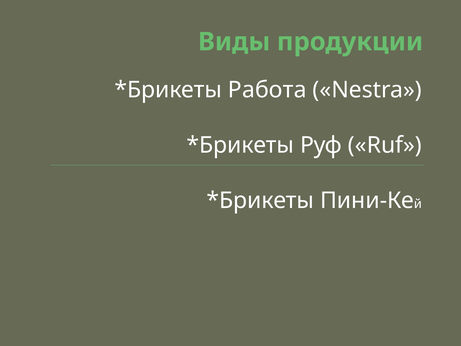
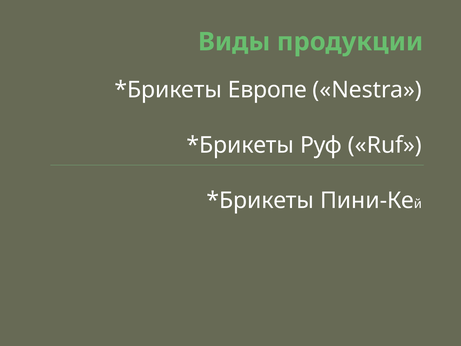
Работа: Работа -> Европе
